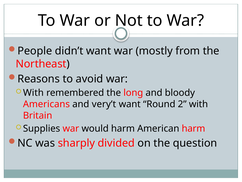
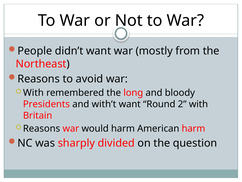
Americans: Americans -> Presidents
very’t: very’t -> with’t
Supplies at (42, 128): Supplies -> Reasons
